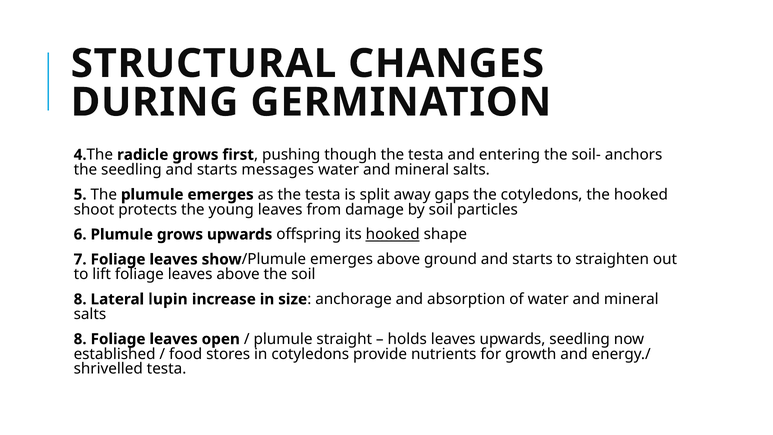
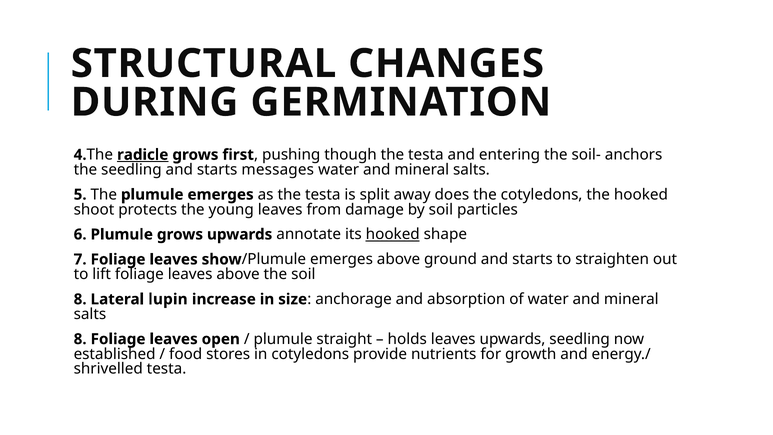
radicle underline: none -> present
gaps: gaps -> does
offspring: offspring -> annotate
